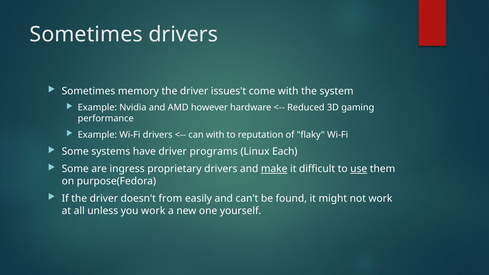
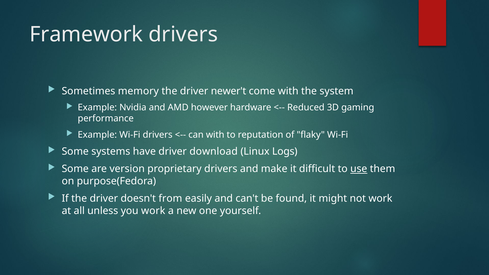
Sometimes at (86, 34): Sometimes -> Framework
issues't: issues't -> newer't
programs: programs -> download
Each: Each -> Logs
ingress: ingress -> version
make underline: present -> none
